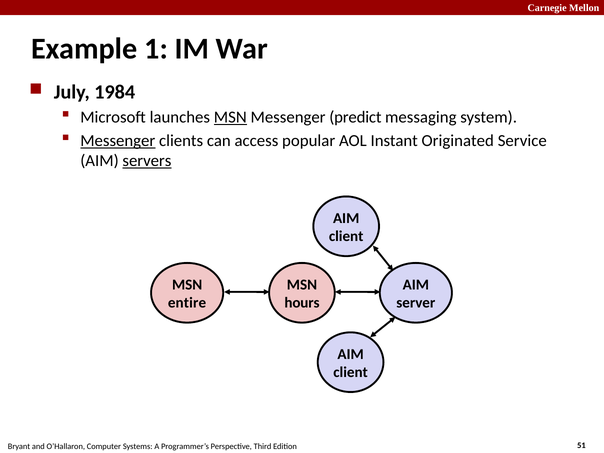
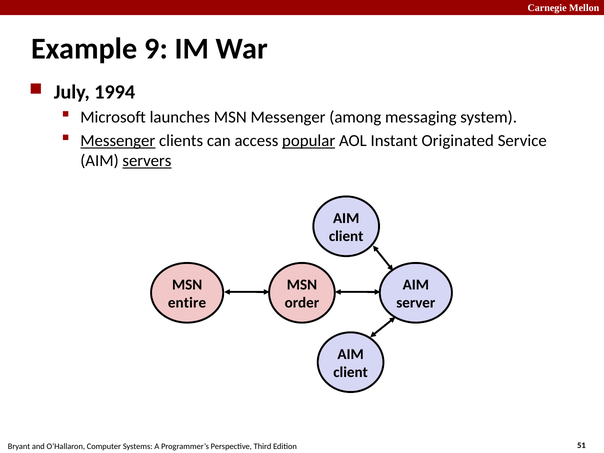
1: 1 -> 9
1984: 1984 -> 1994
MSN at (230, 117) underline: present -> none
predict: predict -> among
popular underline: none -> present
hours: hours -> order
